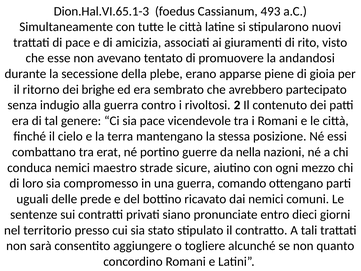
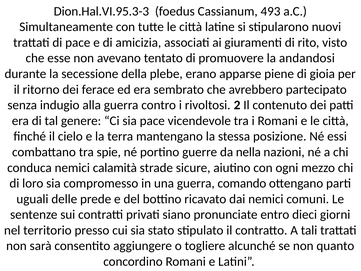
Dion.Hal.VI.65.1-3: Dion.Hal.VI.65.1-3 -> Dion.Hal.VI.95.3-3
brighe: brighe -> ferace
erat: erat -> spie
maestro: maestro -> calamità
